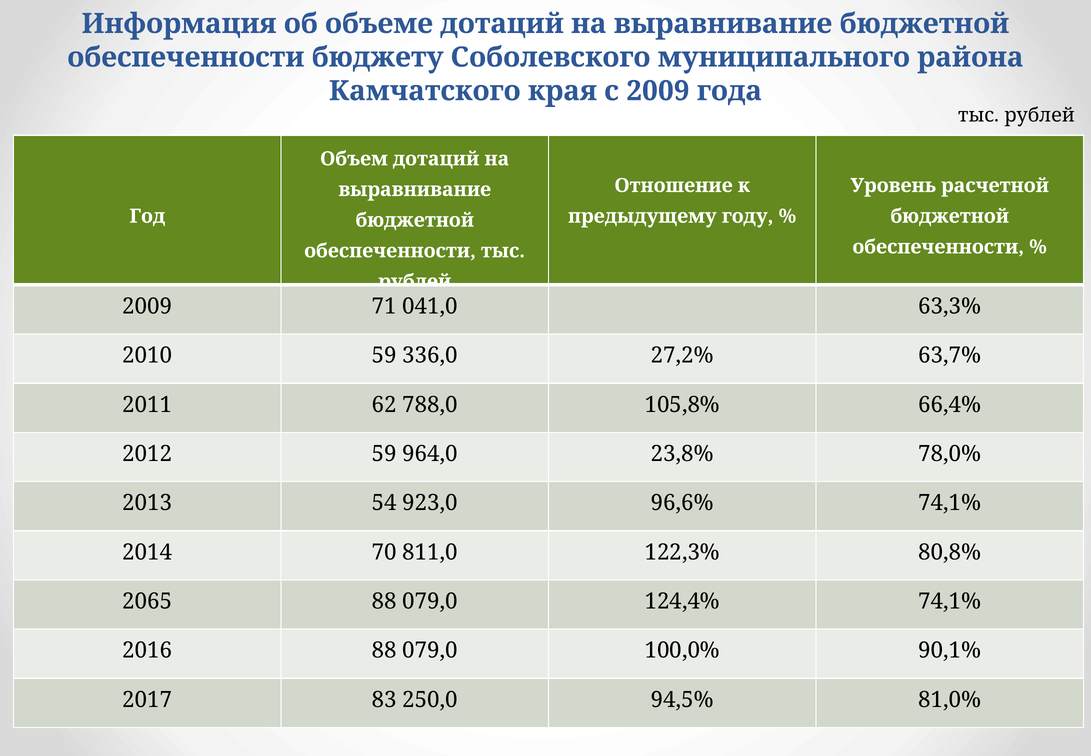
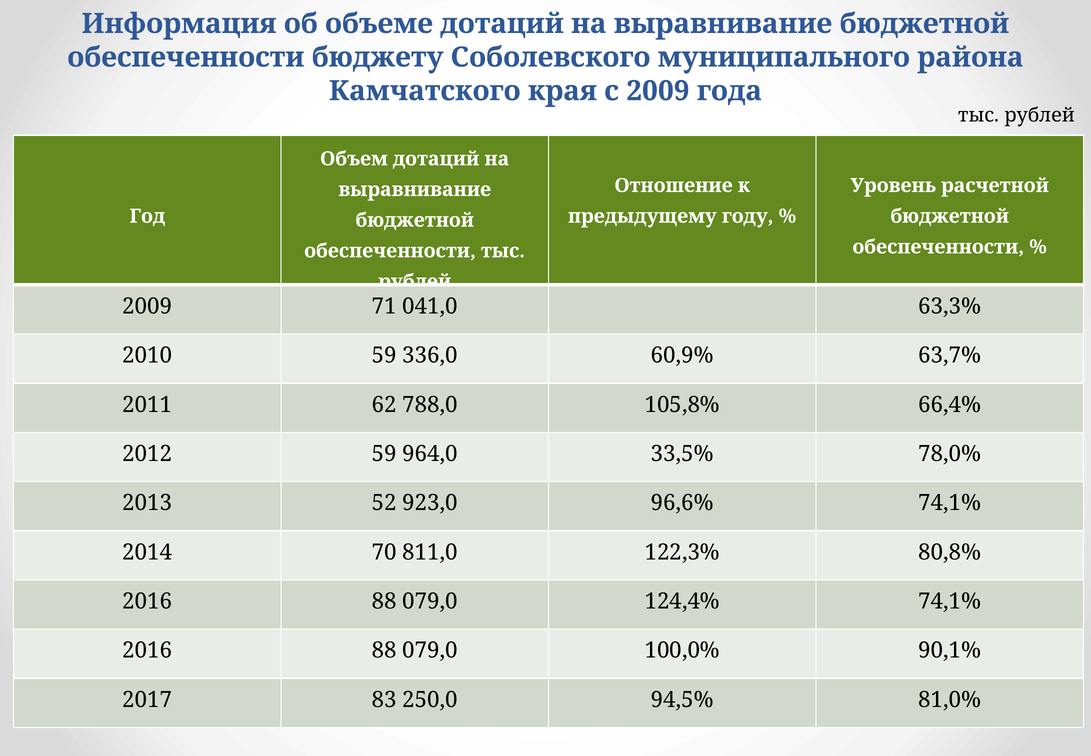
27,2%: 27,2% -> 60,9%
23,8%: 23,8% -> 33,5%
54: 54 -> 52
2065 at (147, 601): 2065 -> 2016
